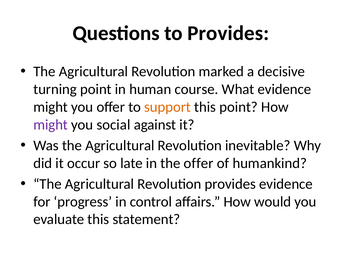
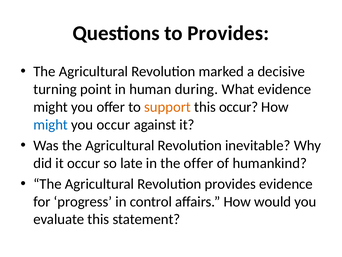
course: course -> during
this point: point -> occur
might at (51, 124) colour: purple -> blue
you social: social -> occur
